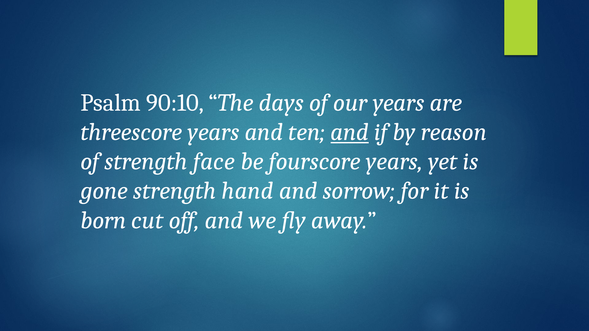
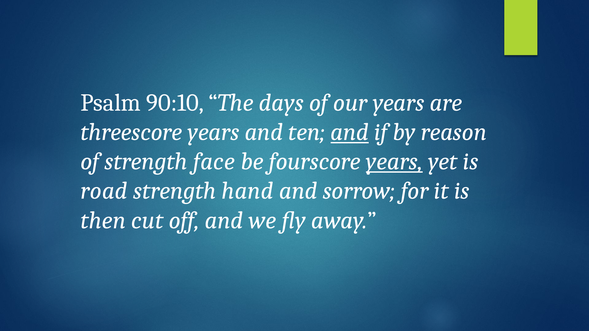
years at (394, 162) underline: none -> present
gone: gone -> road
born: born -> then
